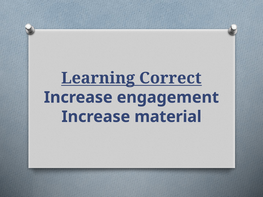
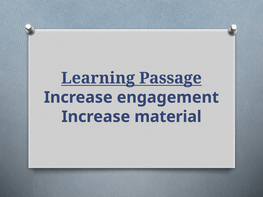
Correct: Correct -> Passage
